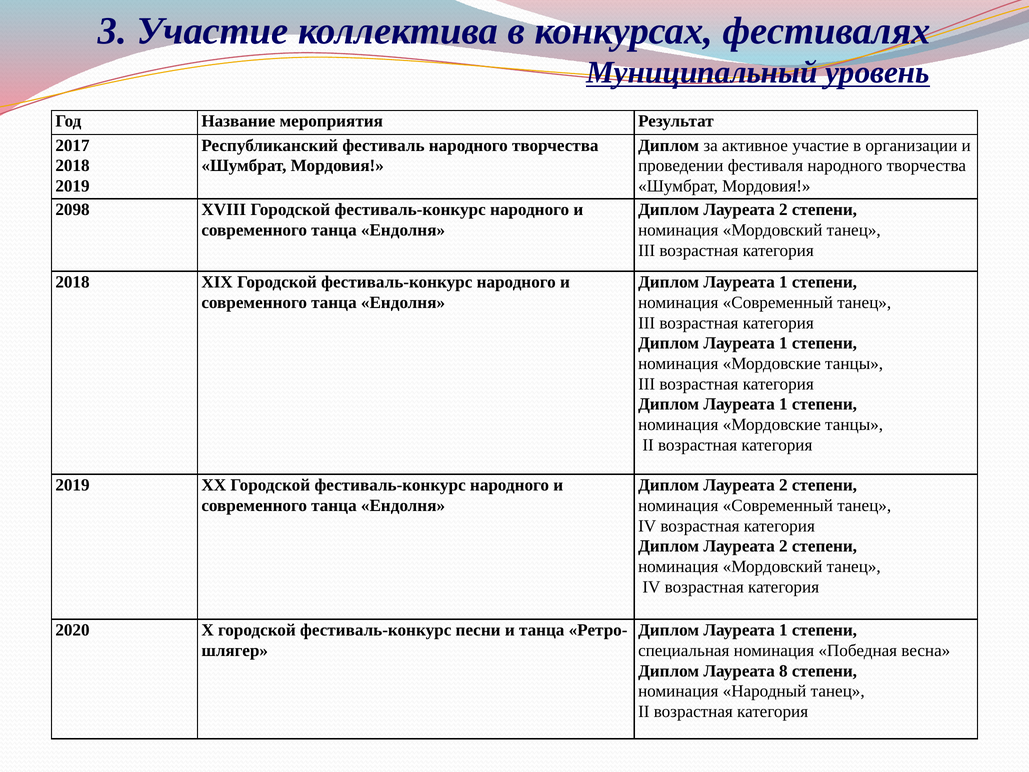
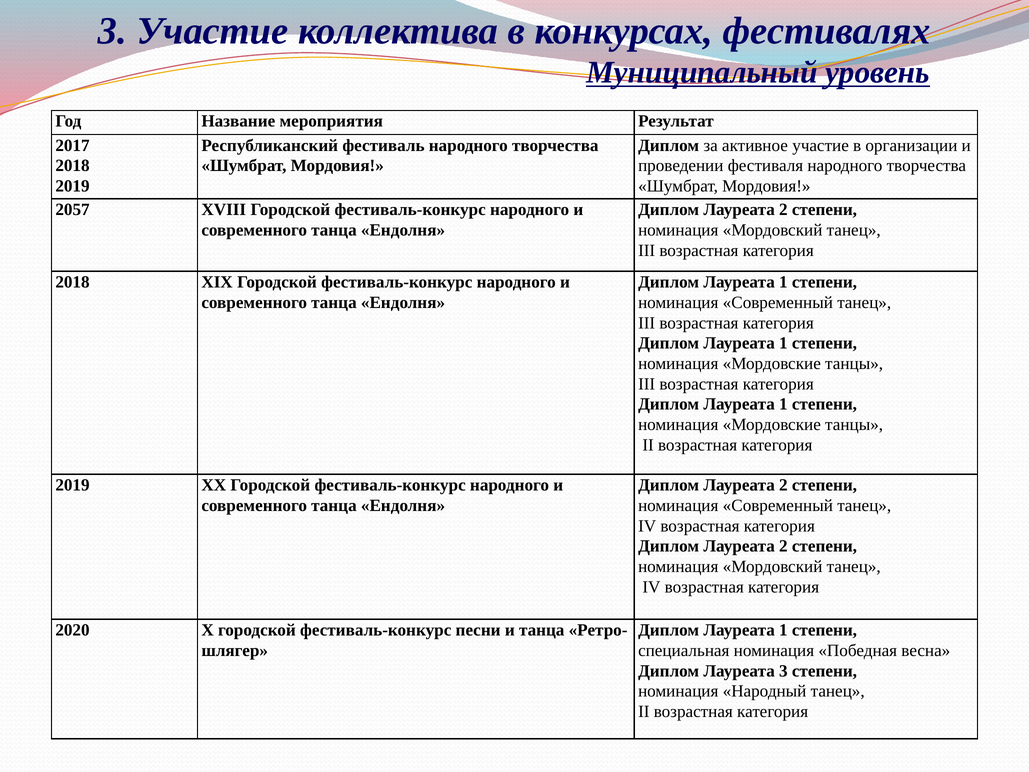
2098: 2098 -> 2057
Лауреата 8: 8 -> 3
